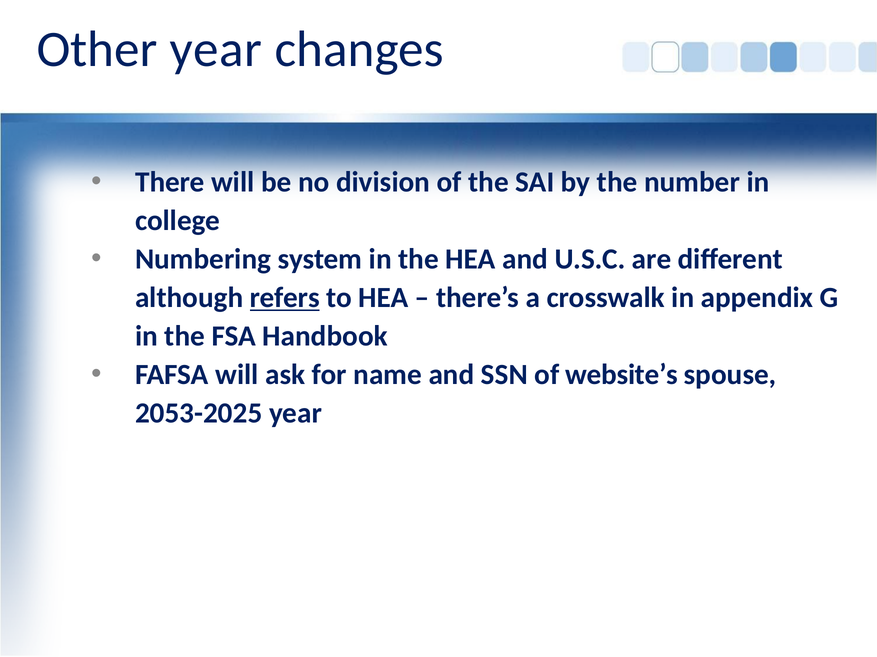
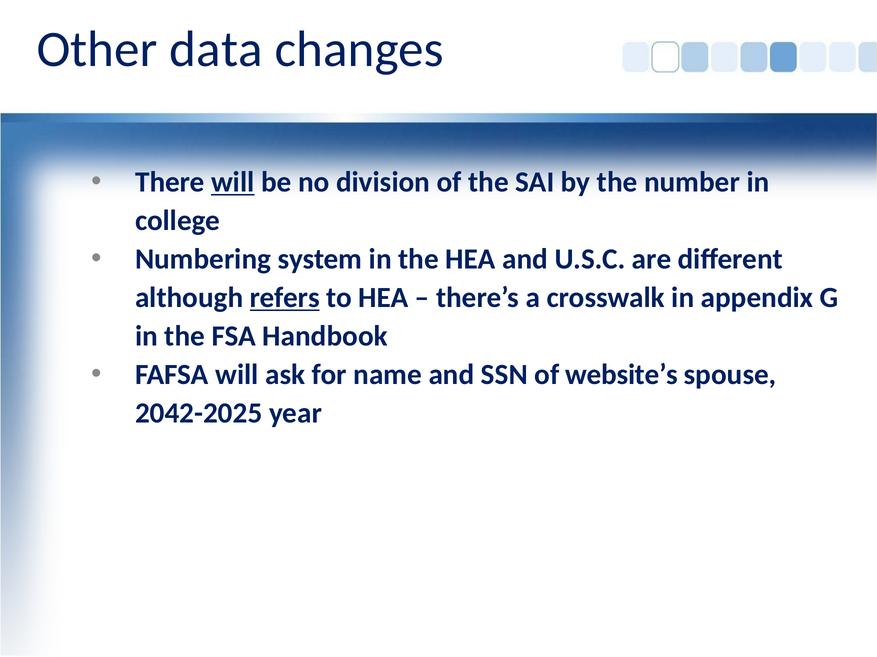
Other year: year -> data
will at (233, 182) underline: none -> present
2053-2025: 2053-2025 -> 2042-2025
